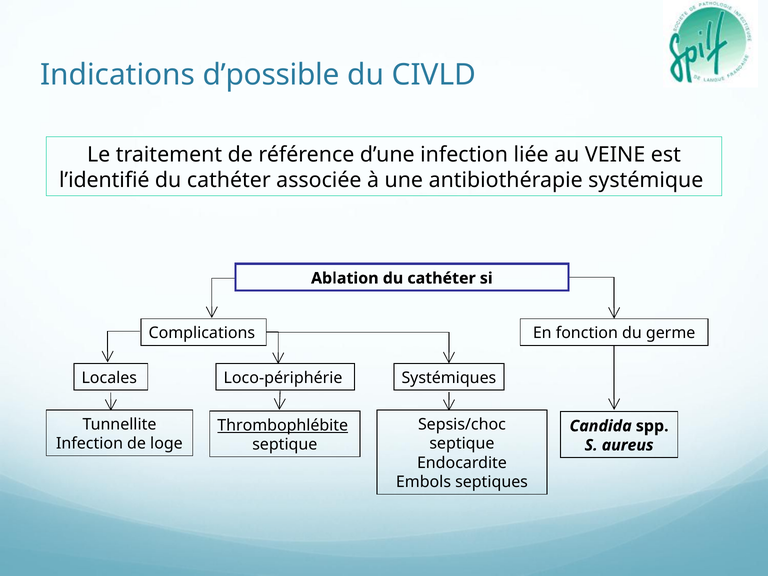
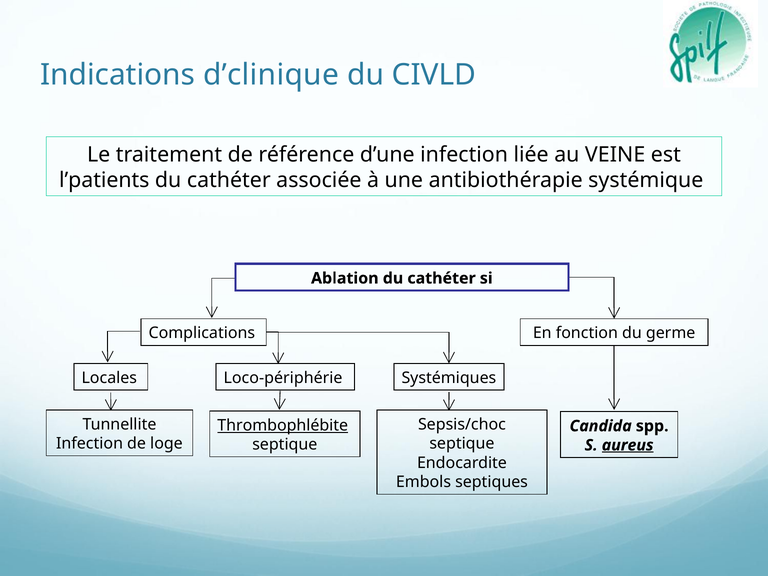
d’possible: d’possible -> d’clinique
l’identifié: l’identifié -> l’patients
aureus underline: none -> present
